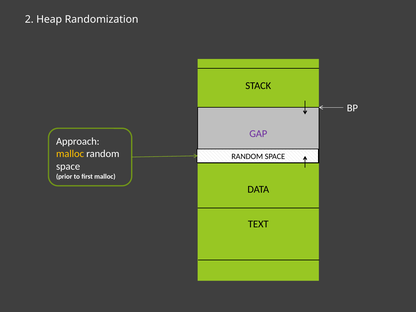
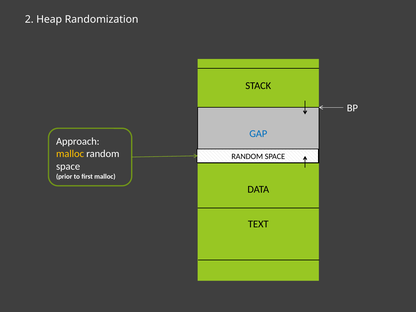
GAP colour: purple -> blue
